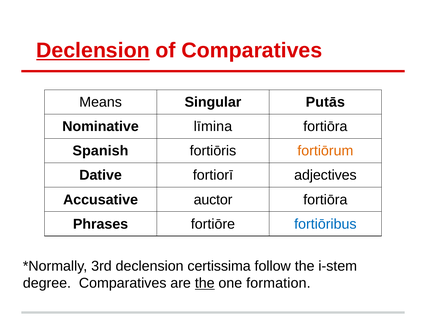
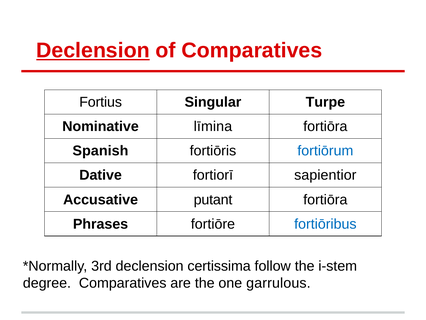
Means: Means -> Fortius
Putās: Putās -> Turpe
fortiōrum colour: orange -> blue
adjectives: adjectives -> sapientior
auctor: auctor -> putant
the at (205, 283) underline: present -> none
formation: formation -> garrulous
